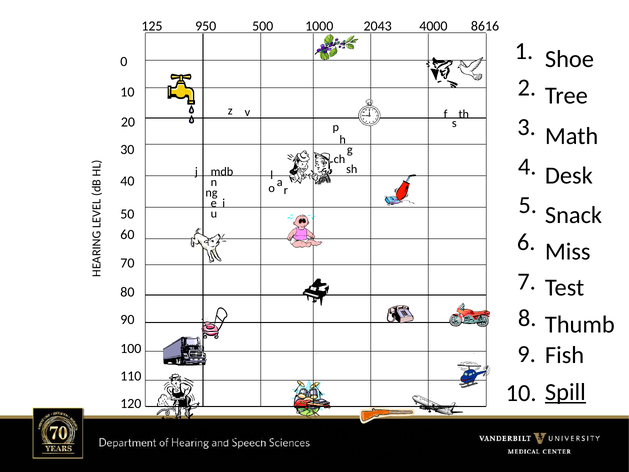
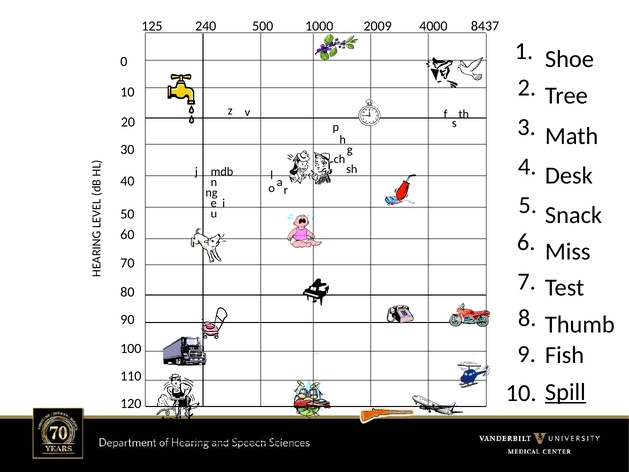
950: 950 -> 240
2043: 2043 -> 2009
8616: 8616 -> 8437
AUDIOGRAM underline: none -> present
